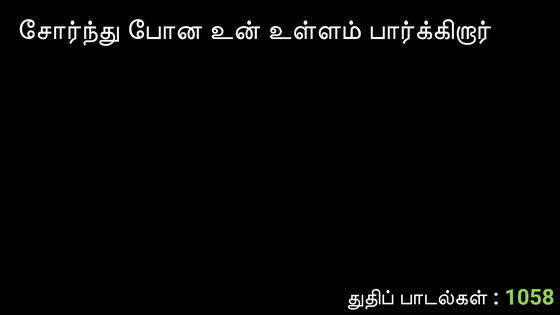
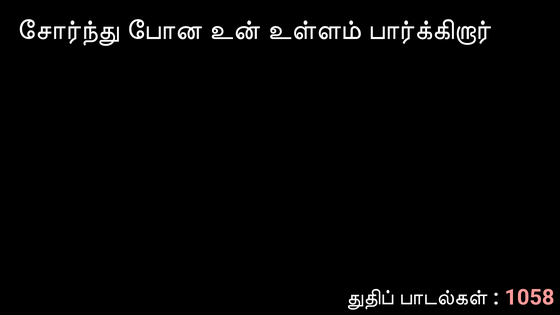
1058 colour: light green -> pink
